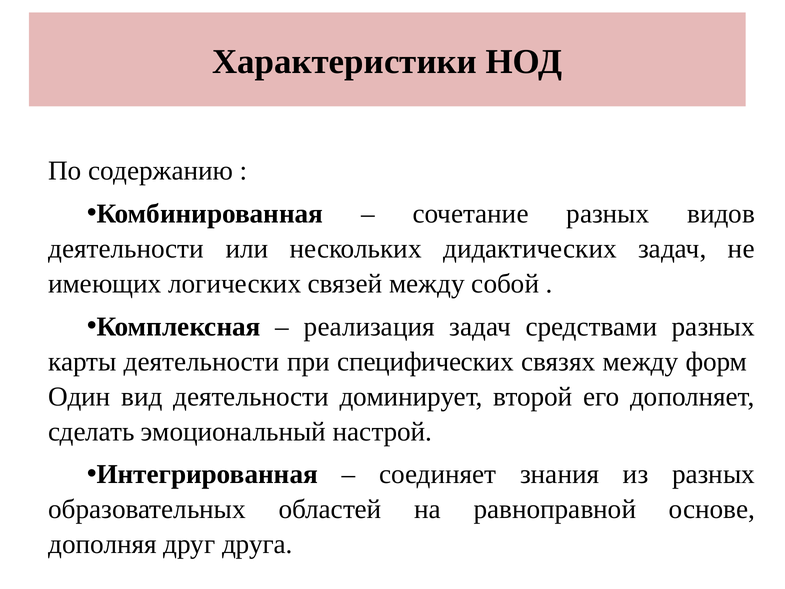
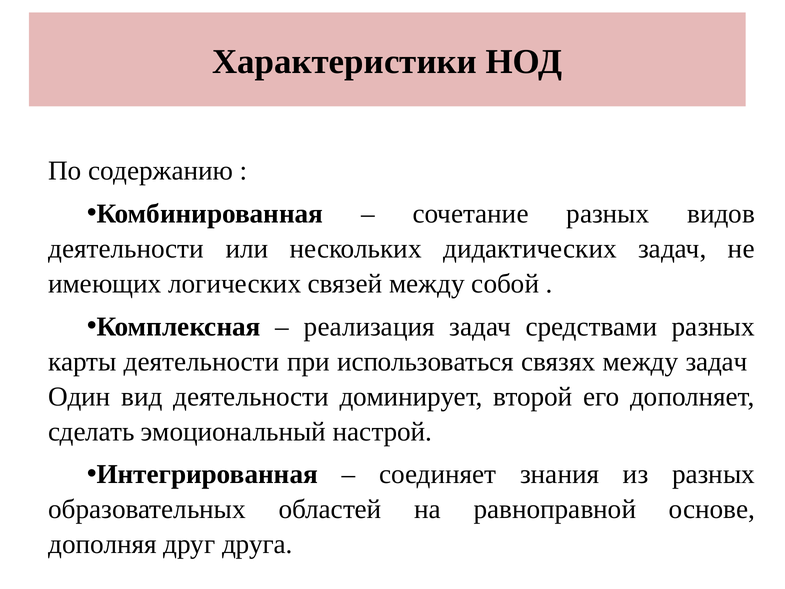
специфических: специфических -> использоваться
между форм: форм -> задач
